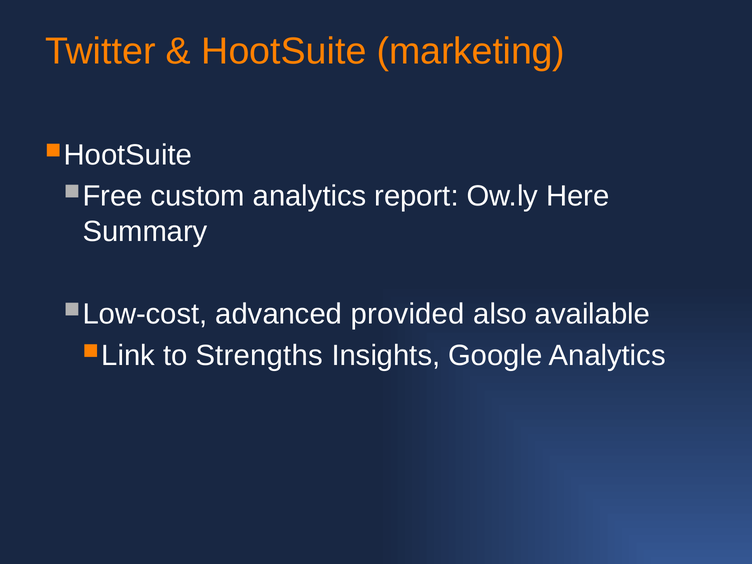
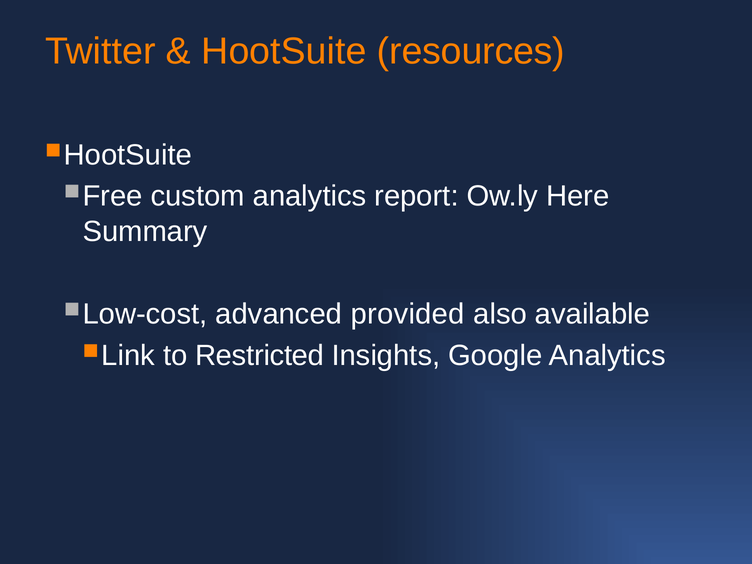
marketing: marketing -> resources
Strengths: Strengths -> Restricted
